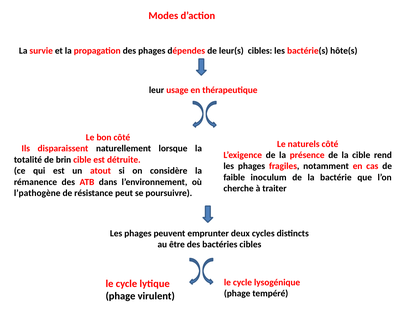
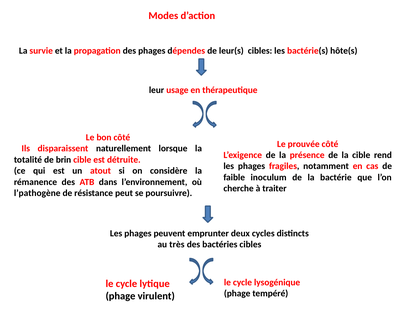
naturels: naturels -> prouvée
être: être -> très
